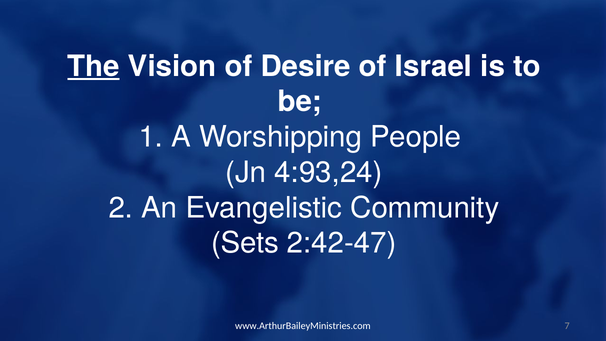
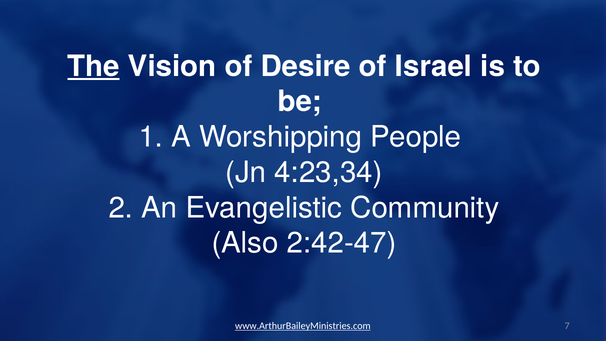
4:93,24: 4:93,24 -> 4:23,34
Sets: Sets -> Also
www.ArthurBaileyMinistries.com underline: none -> present
